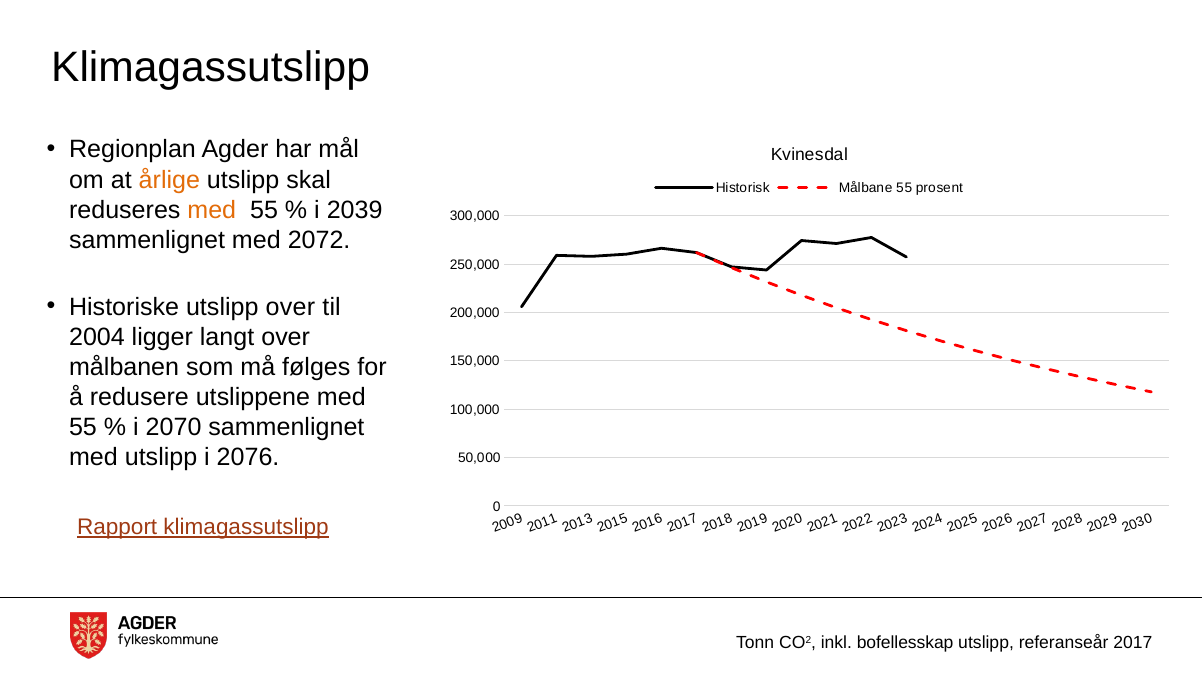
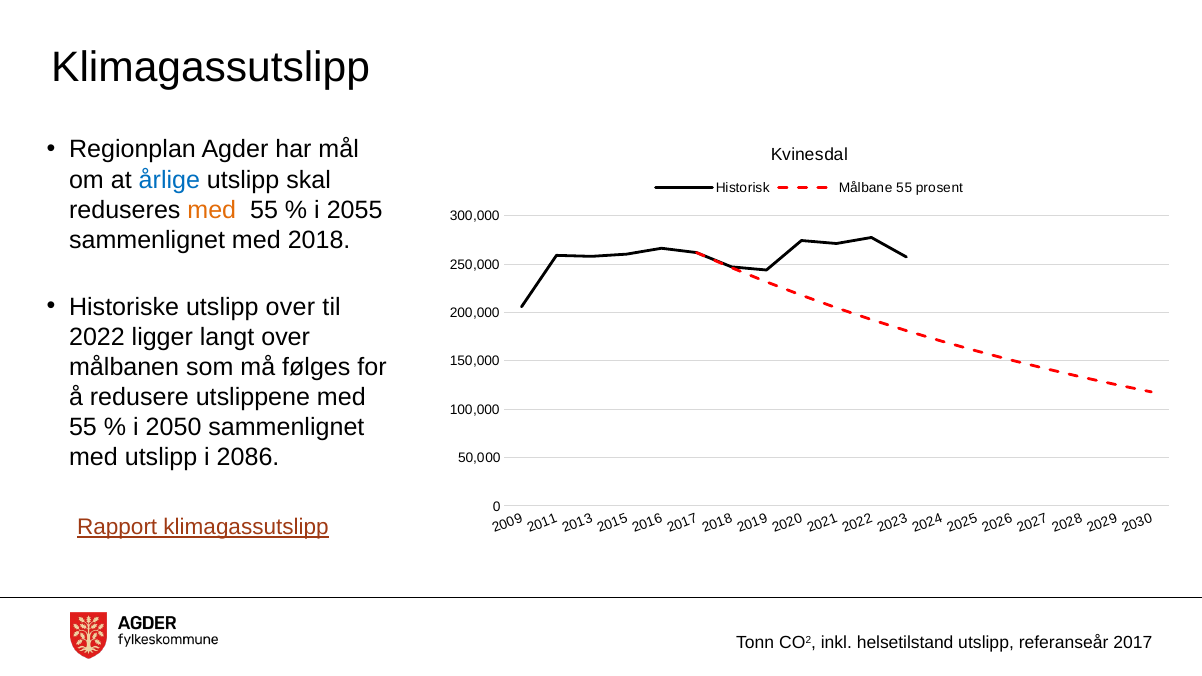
årlige colour: orange -> blue
2039: 2039 -> 2055
2072: 2072 -> 2018
2004: 2004 -> 2022
2070: 2070 -> 2050
2076: 2076 -> 2086
bofellesskap: bofellesskap -> helsetilstand
